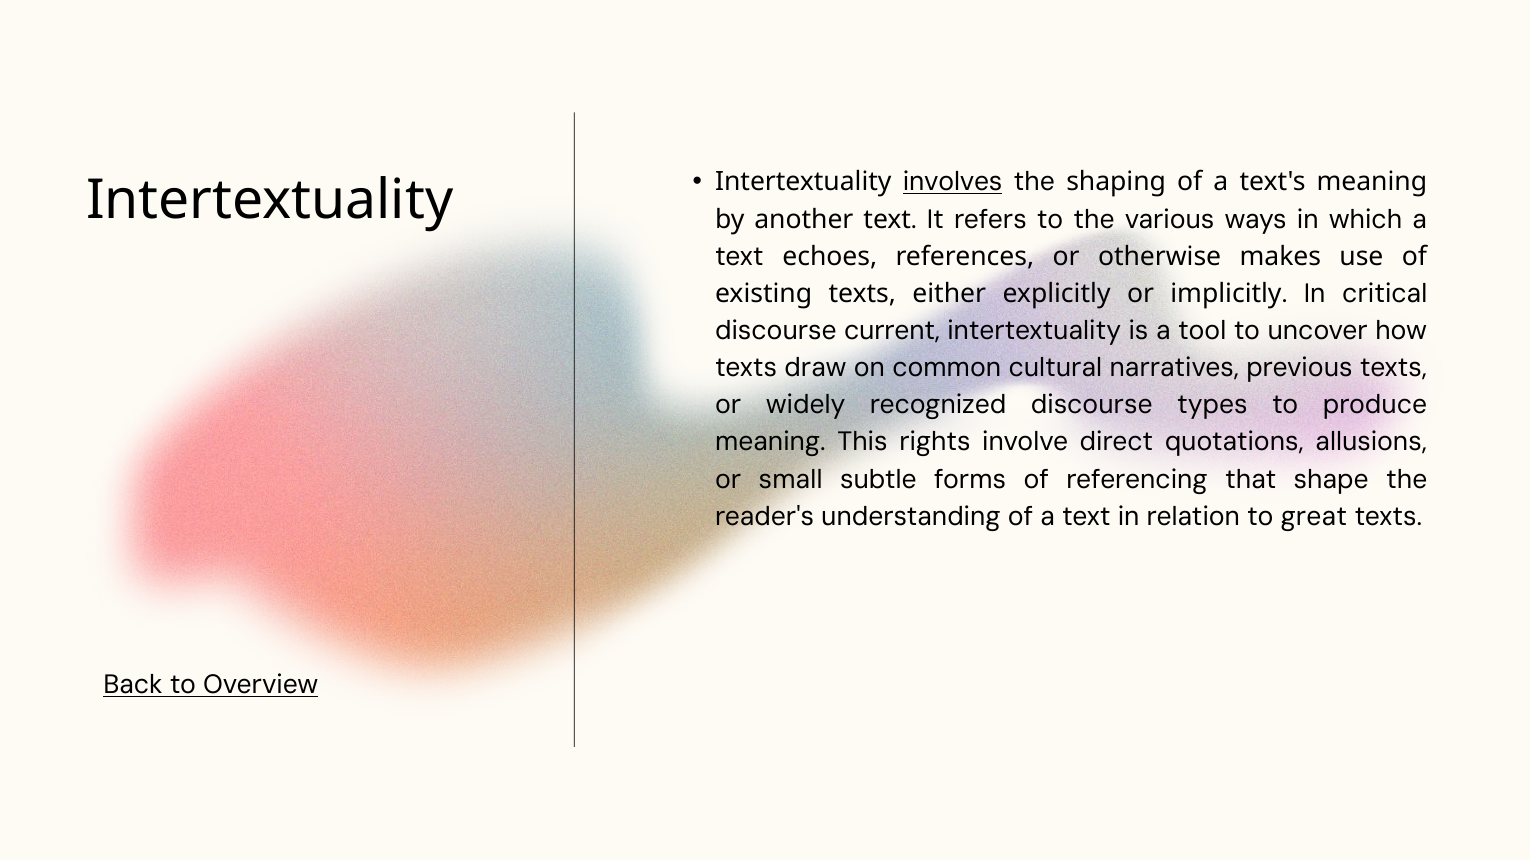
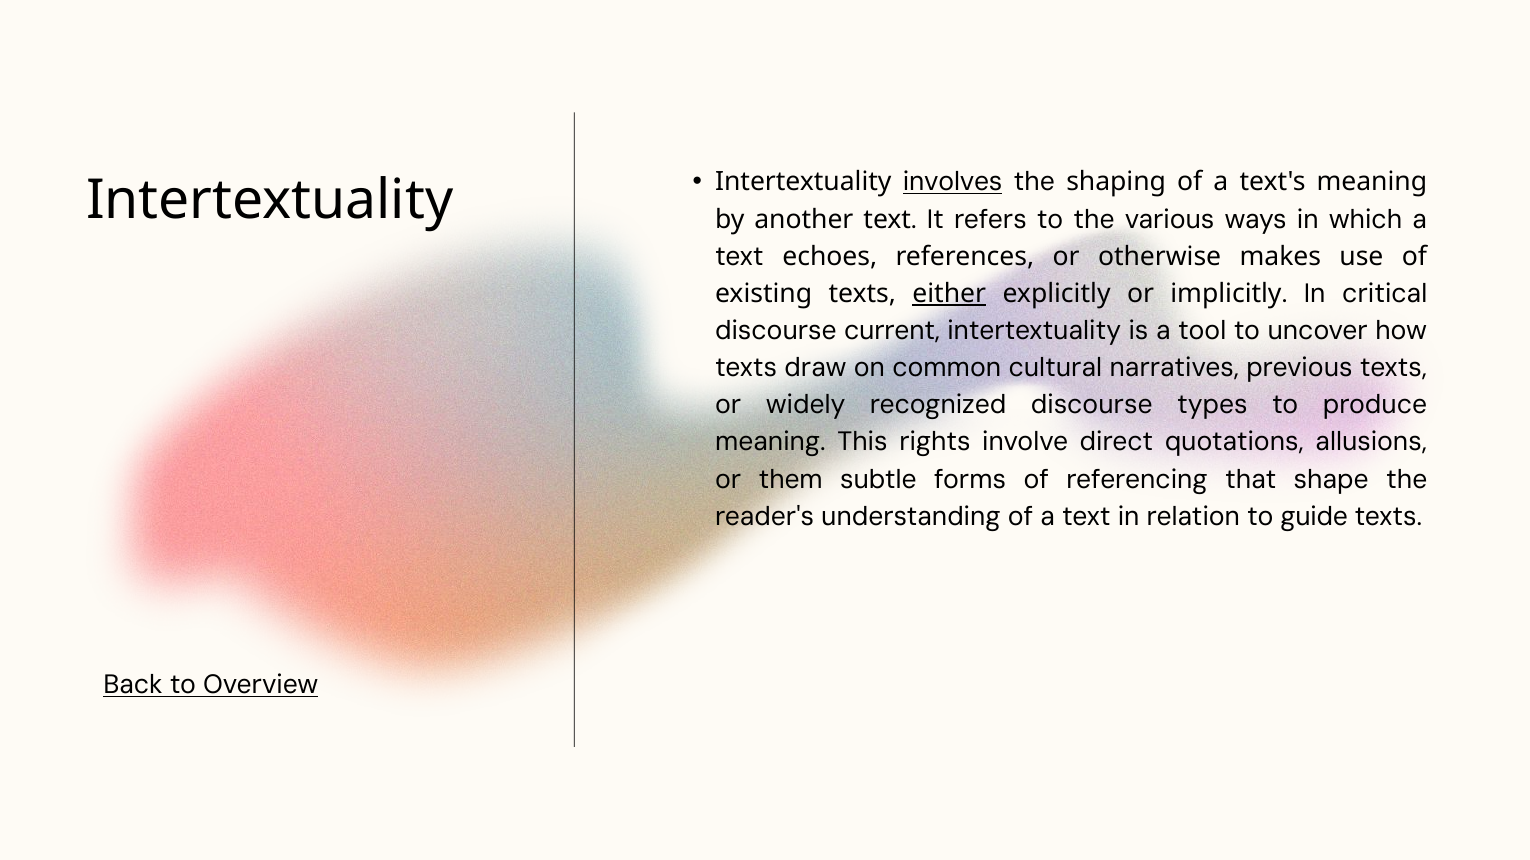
either underline: none -> present
small: small -> them
great: great -> guide
